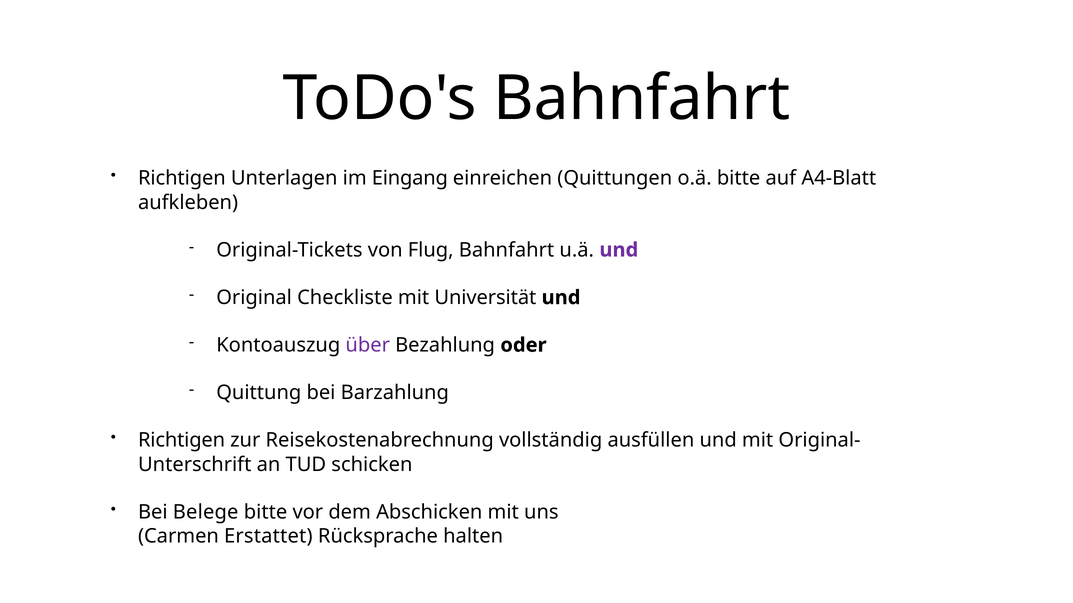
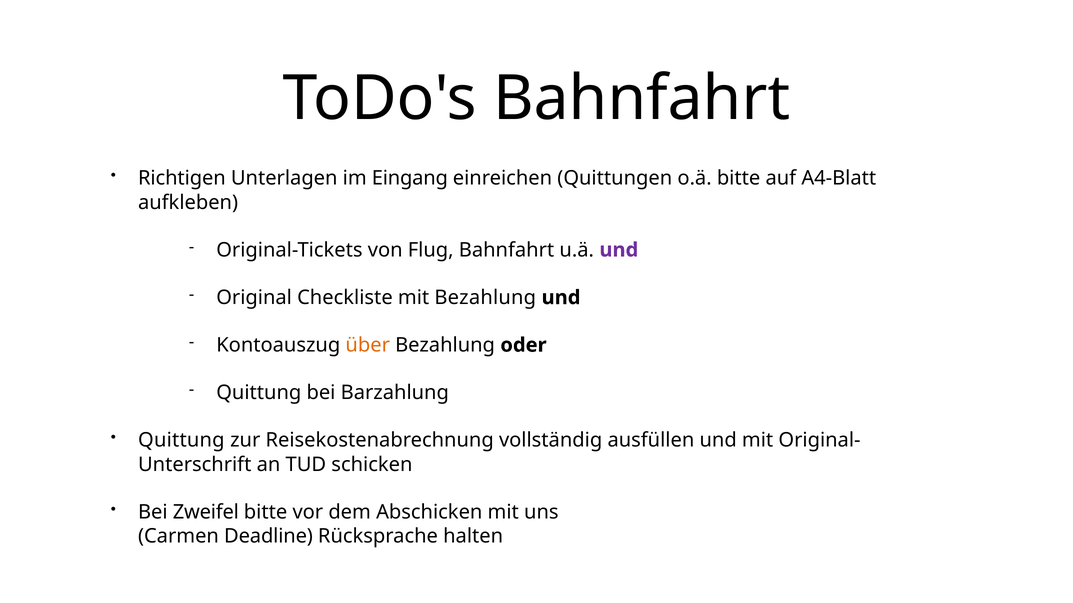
mit Universität: Universität -> Bezahlung
über colour: purple -> orange
Richtigen at (182, 441): Richtigen -> Quittung
Belege: Belege -> Zweifel
Erstattet: Erstattet -> Deadline
